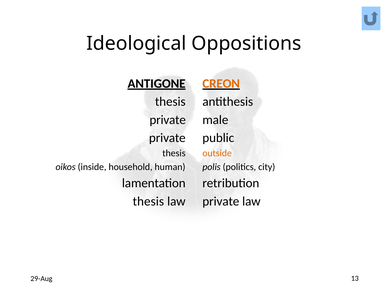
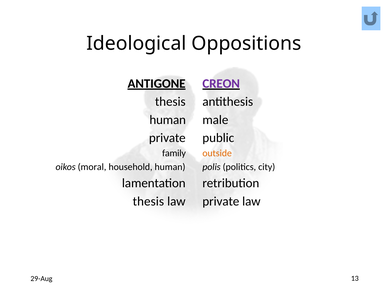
CREON colour: orange -> purple
private at (168, 120): private -> human
thesis at (174, 153): thesis -> family
inside: inside -> moral
